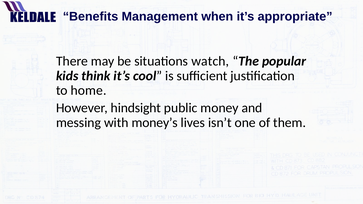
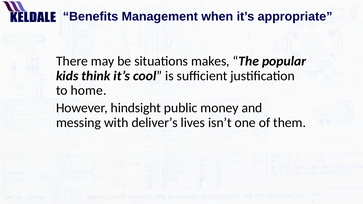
watch: watch -> makes
money’s: money’s -> deliver’s
